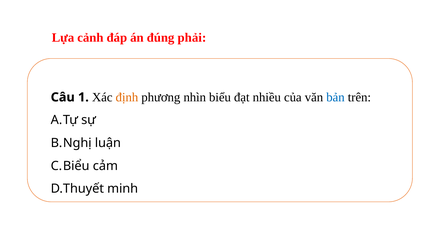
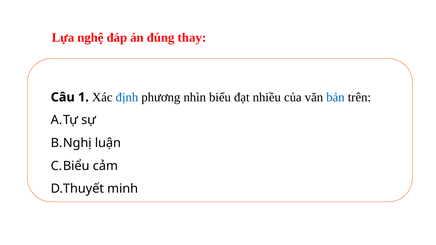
cảnh: cảnh -> nghệ
phải: phải -> thay
định colour: orange -> blue
